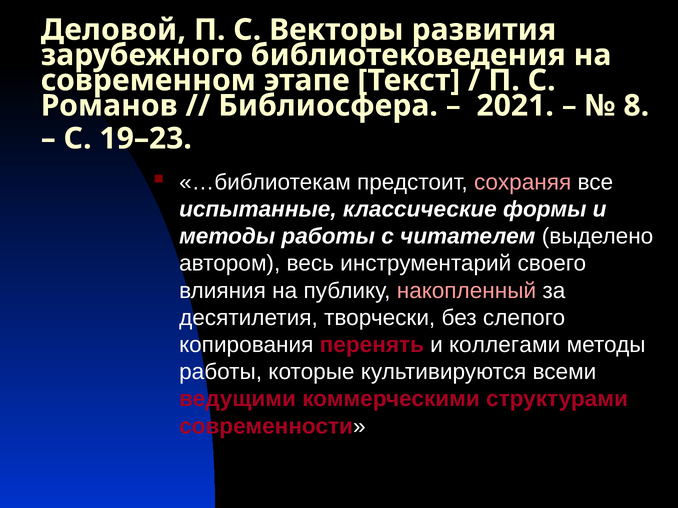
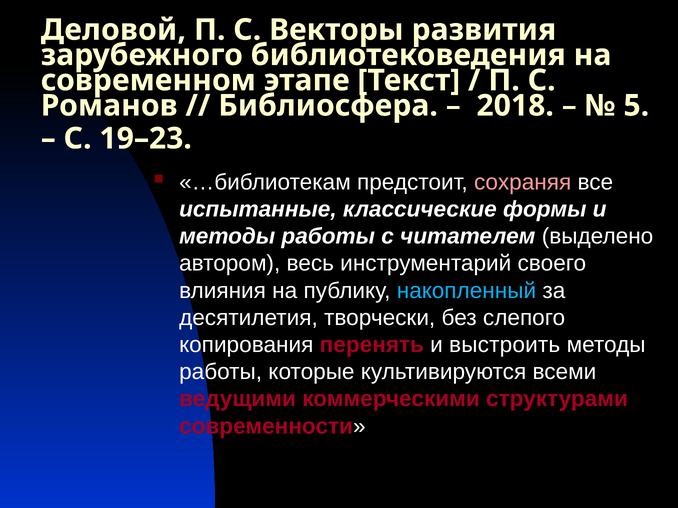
2021: 2021 -> 2018
8: 8 -> 5
накопленный colour: pink -> light blue
коллегами: коллегами -> выстроить
